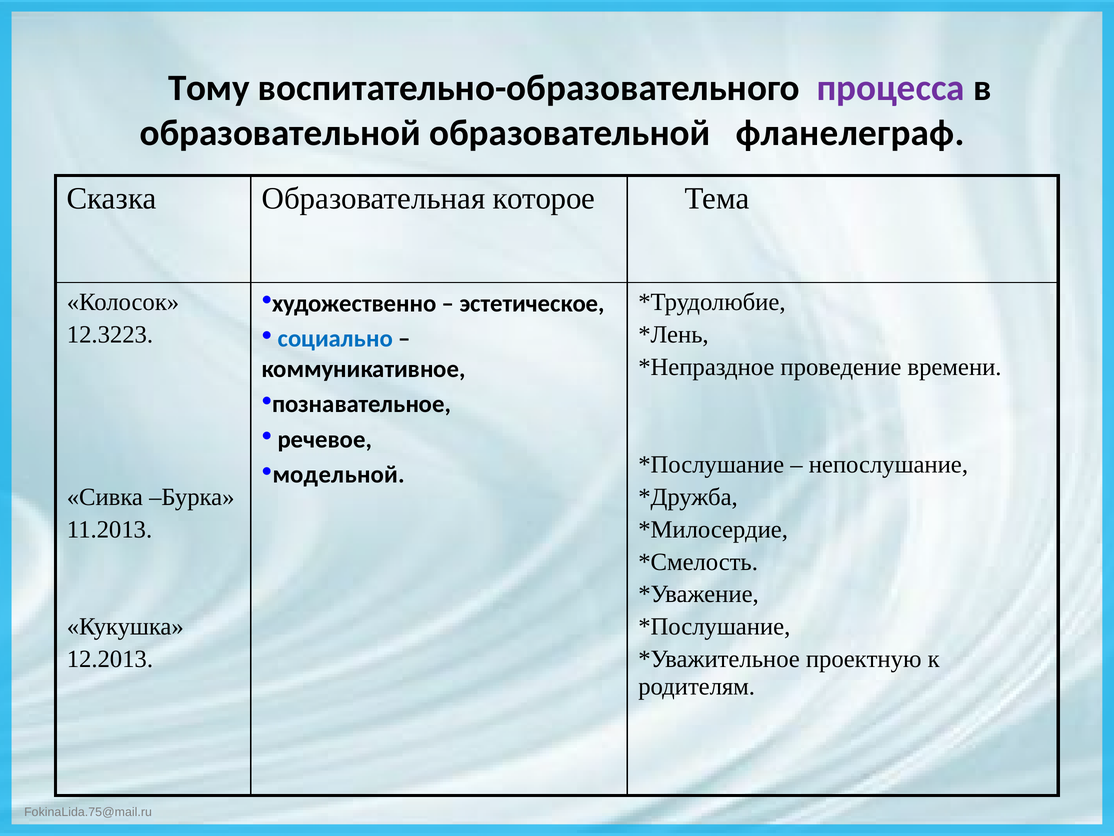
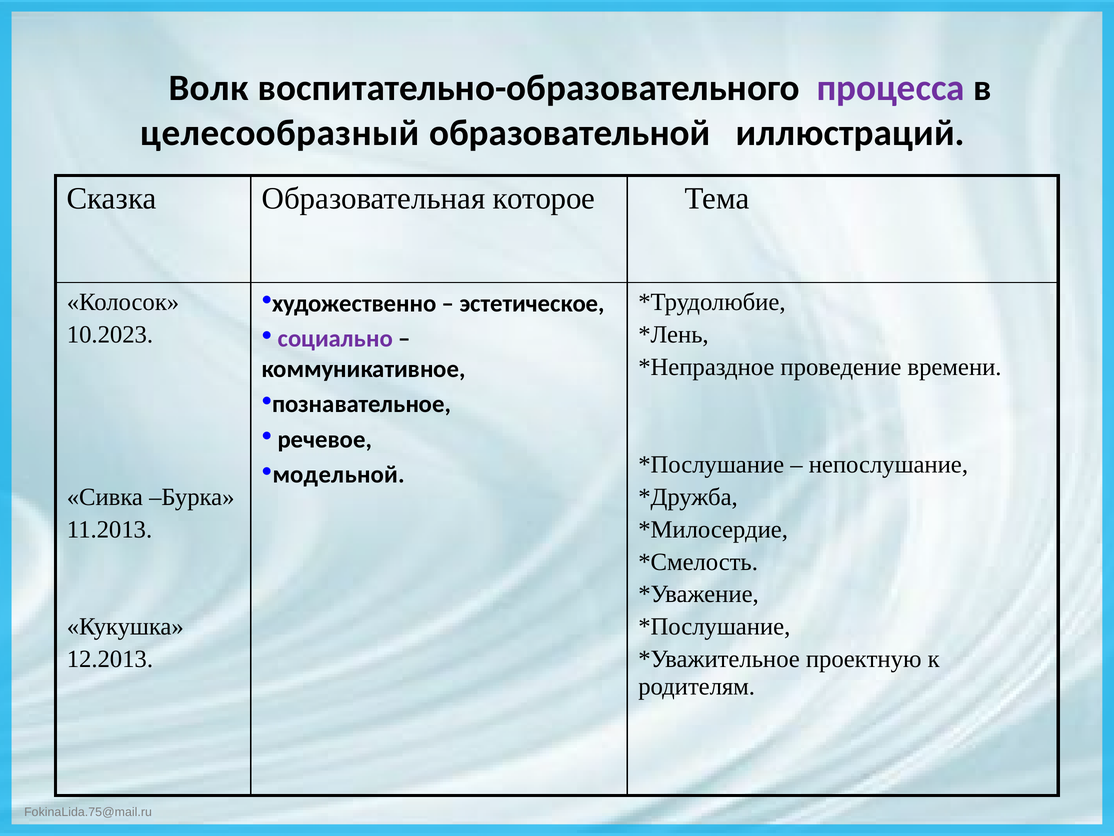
Тому: Тому -> Волк
образовательной at (280, 133): образовательной -> целесообразный
фланелеграф: фланелеграф -> иллюстраций
12.3223: 12.3223 -> 10.2023
социально colour: blue -> purple
